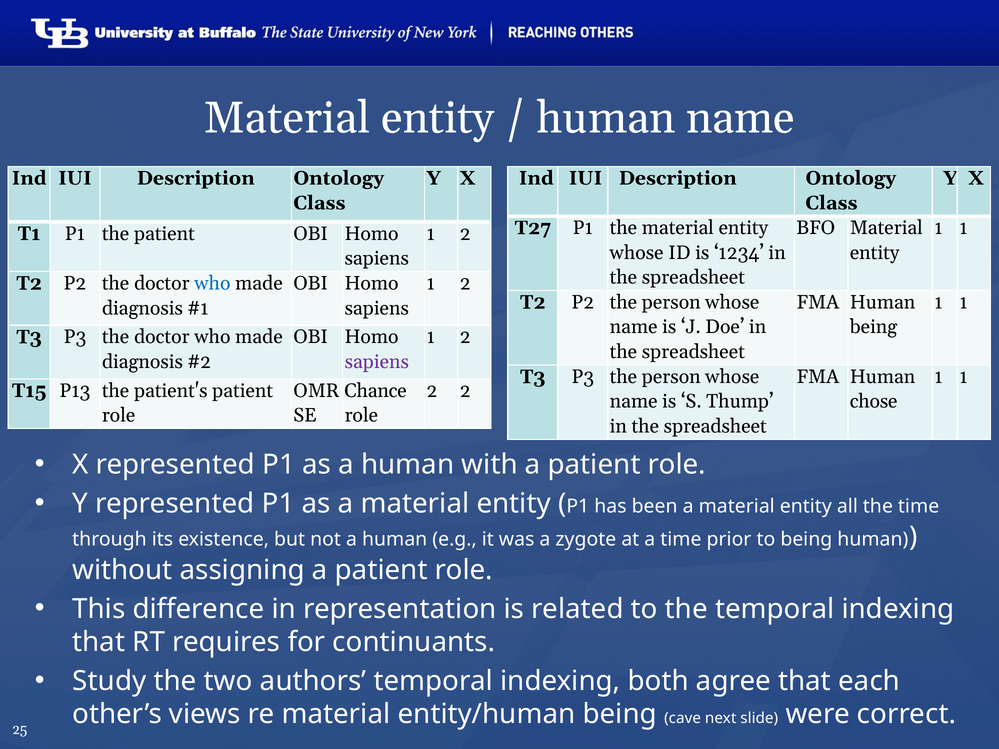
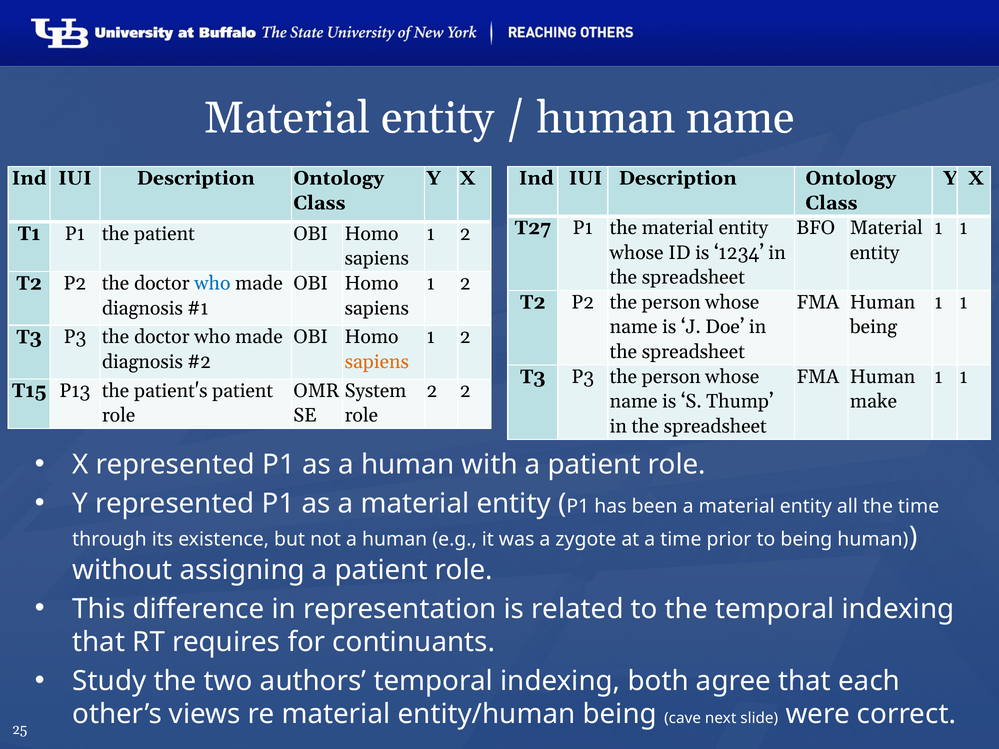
sapiens at (377, 362) colour: purple -> orange
Chance: Chance -> System
chose: chose -> make
